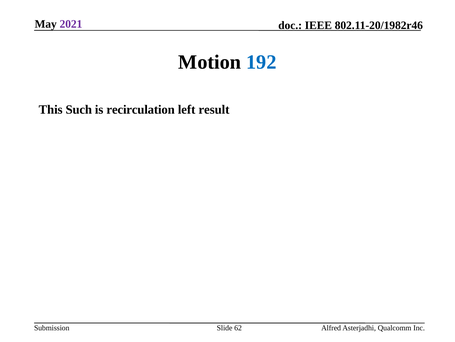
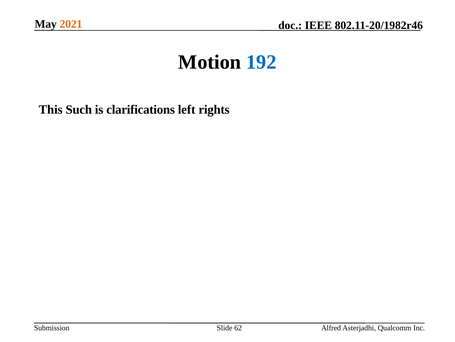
2021 colour: purple -> orange
recirculation: recirculation -> clarifications
result: result -> rights
